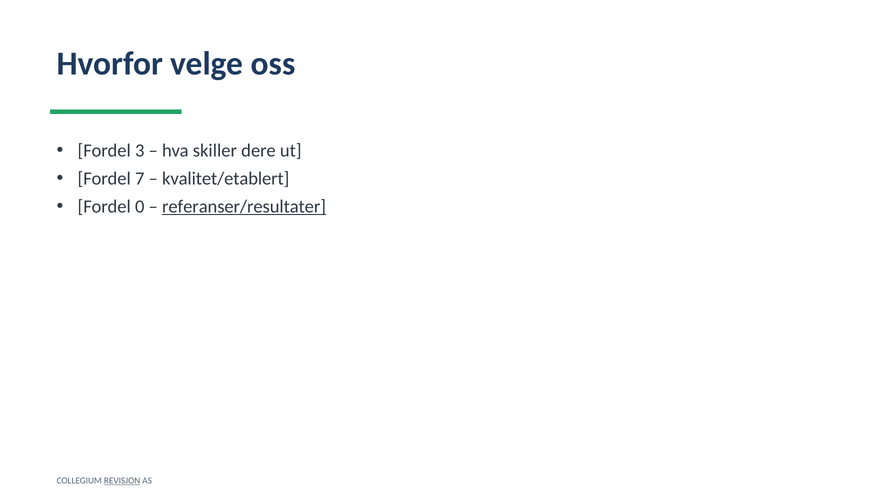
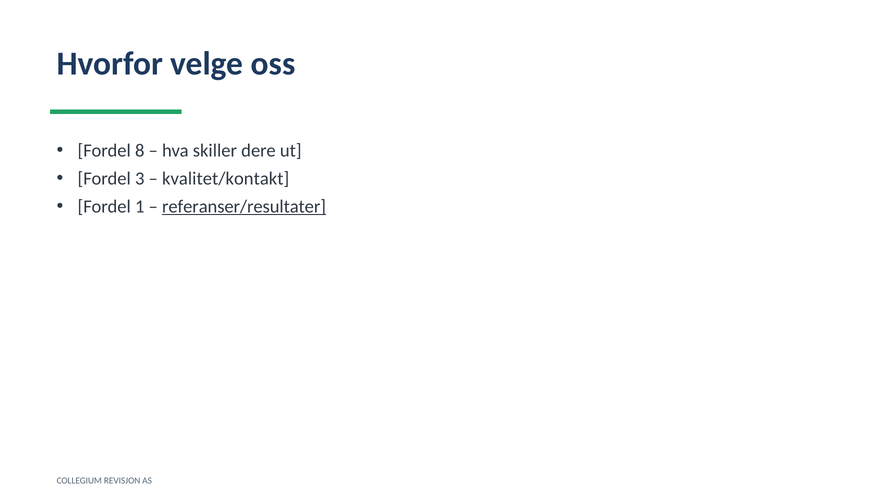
3: 3 -> 8
7: 7 -> 3
kvalitet/etablert: kvalitet/etablert -> kvalitet/kontakt
0: 0 -> 1
REVISJON underline: present -> none
